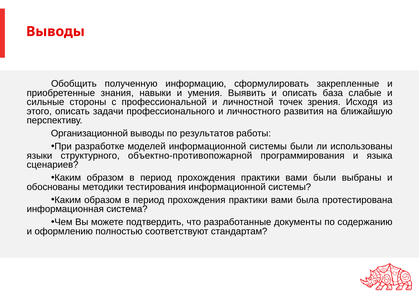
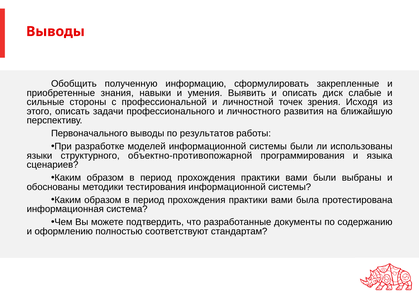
база: база -> диск
Организационной: Организационной -> Первоначального
